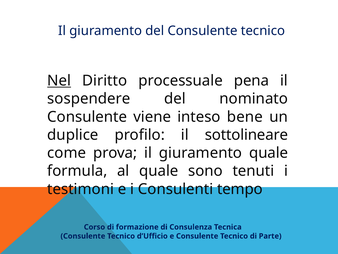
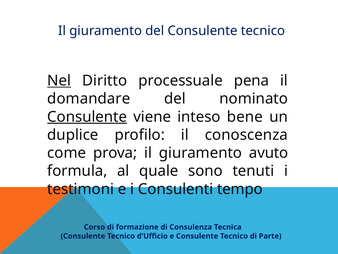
sospendere: sospendere -> domandare
Consulente at (87, 117) underline: none -> present
sottolineare: sottolineare -> conoscenza
giuramento quale: quale -> avuto
